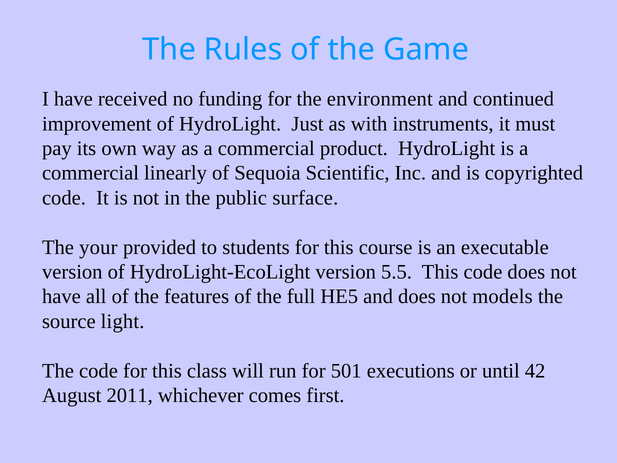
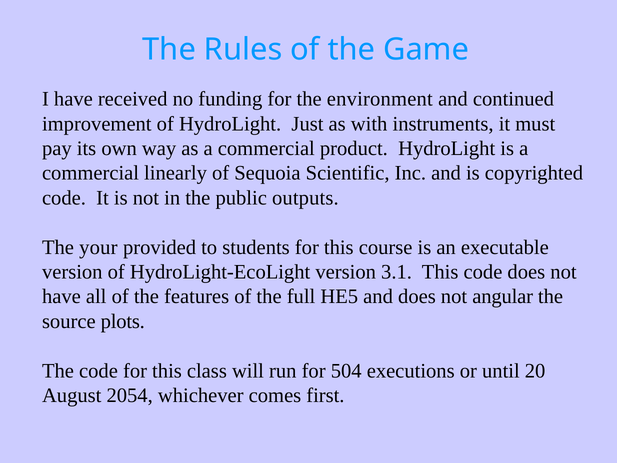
surface: surface -> outputs
5.5: 5.5 -> 3.1
models: models -> angular
light: light -> plots
501: 501 -> 504
42: 42 -> 20
2011: 2011 -> 2054
